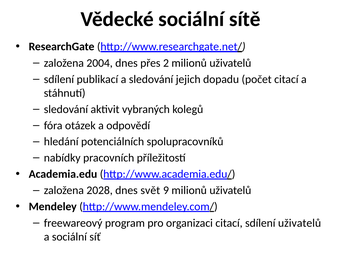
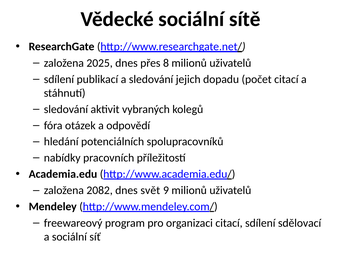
2004: 2004 -> 2025
2: 2 -> 8
2028: 2028 -> 2082
sdílení uživatelů: uživatelů -> sdělovací
